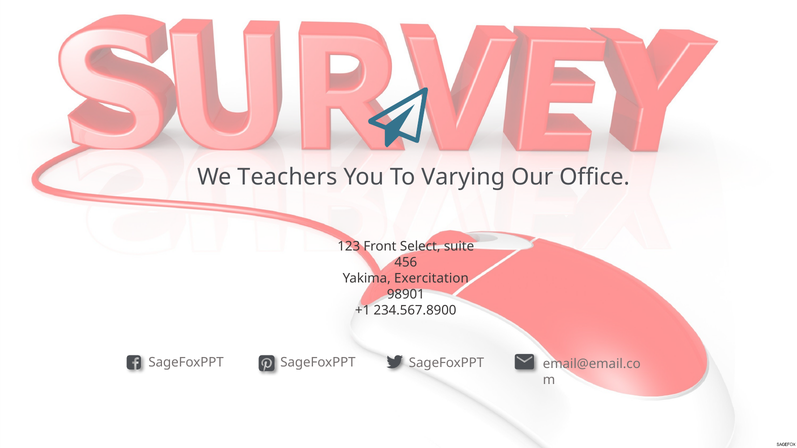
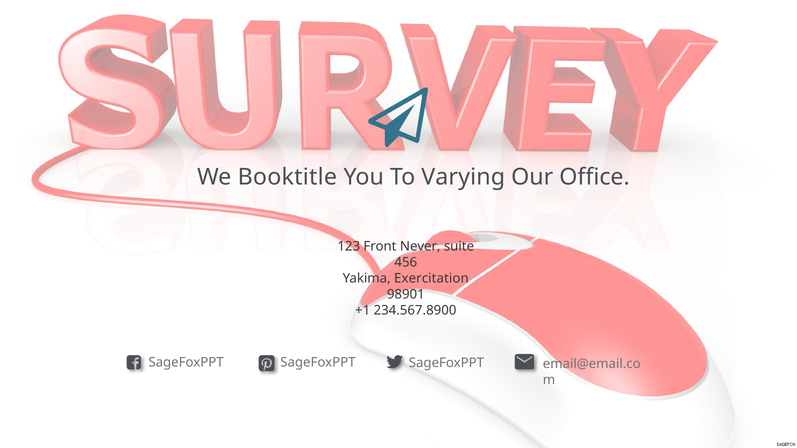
Teachers: Teachers -> Booktitle
Select: Select -> Never
